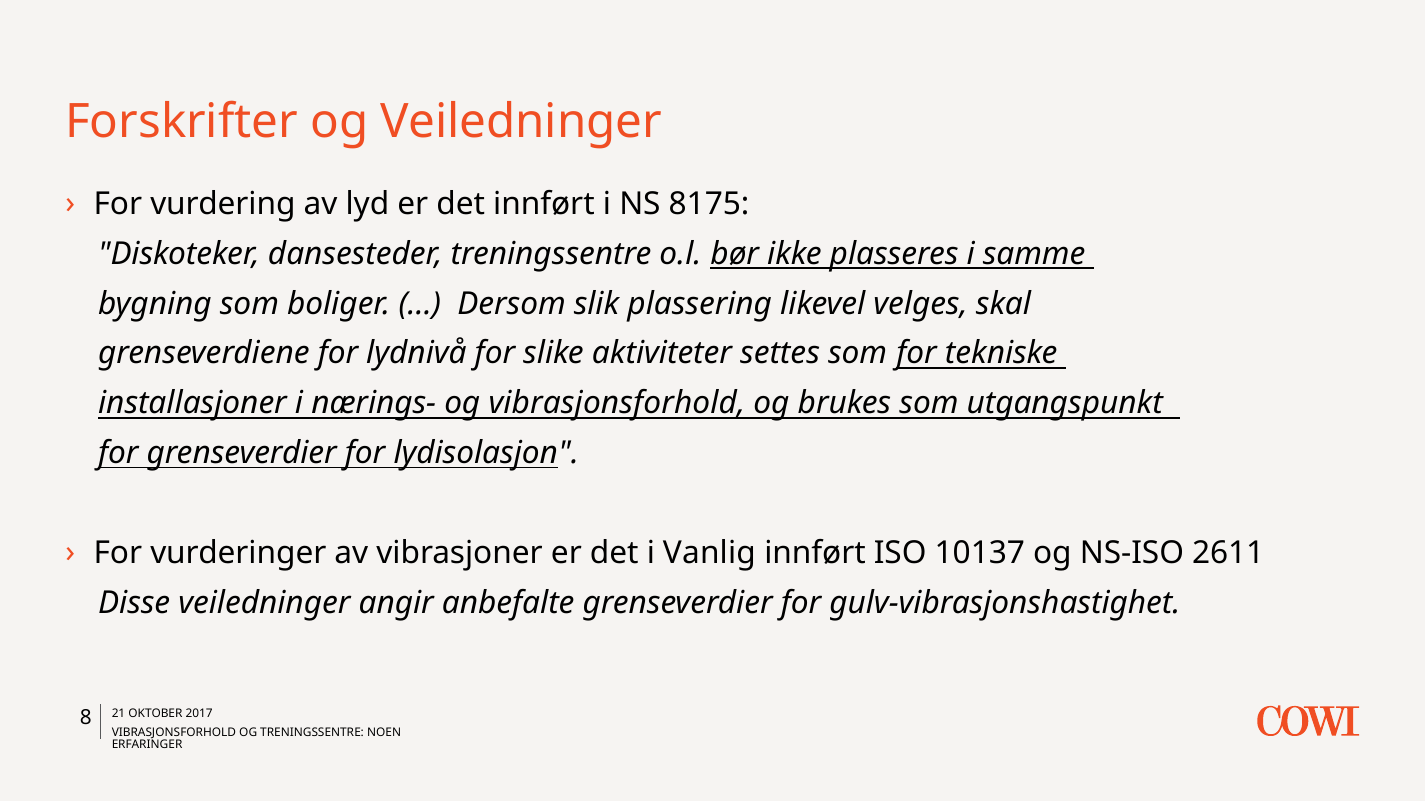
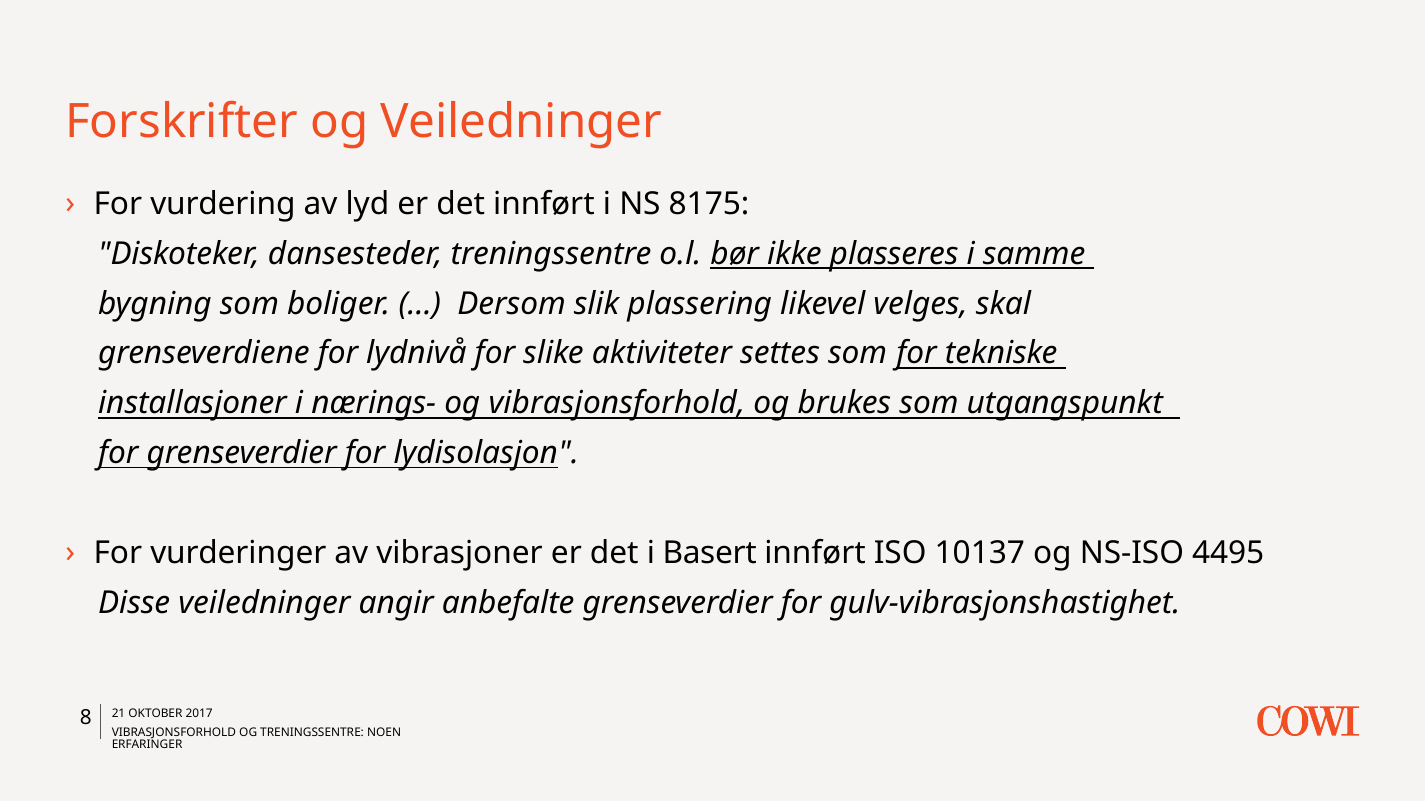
Vanlig: Vanlig -> Basert
2611: 2611 -> 4495
